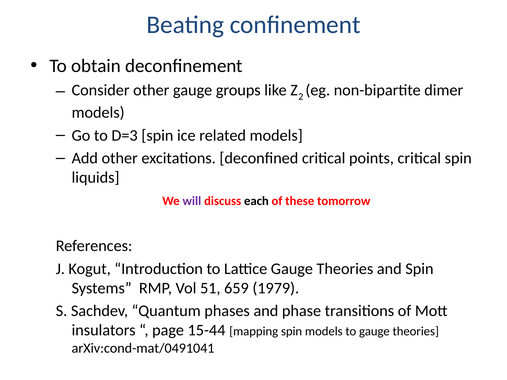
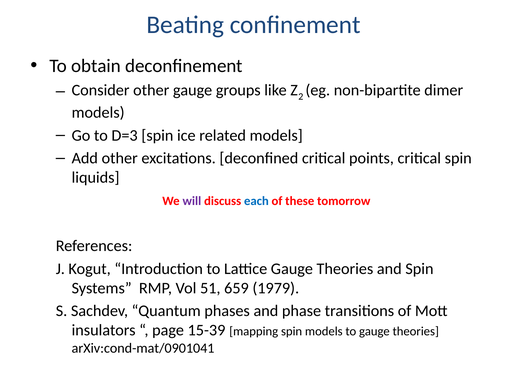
each colour: black -> blue
15-44: 15-44 -> 15-39
arXiv:cond-mat/0491041: arXiv:cond-mat/0491041 -> arXiv:cond-mat/0901041
